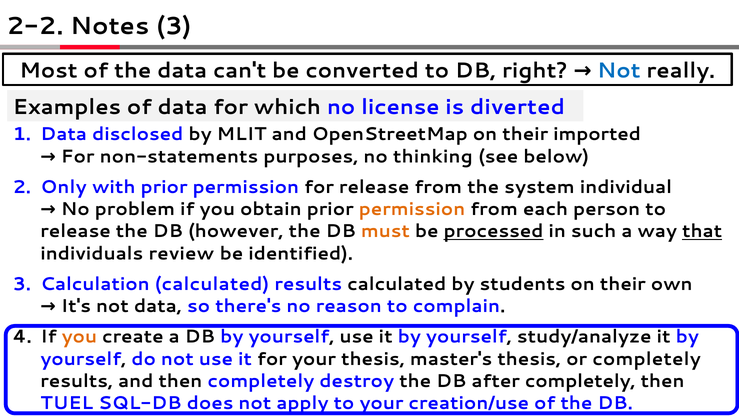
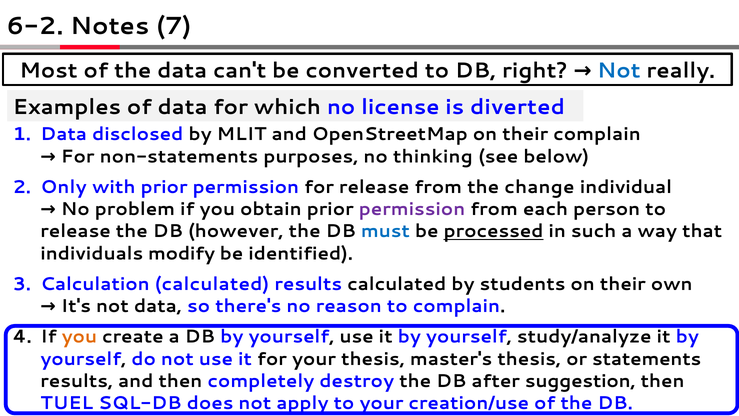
2-2: 2-2 -> 6-2
Notes 3: 3 -> 7
their imported: imported -> complain
system: system -> change
permission at (412, 209) colour: orange -> purple
must colour: orange -> blue
that underline: present -> none
review: review -> modify
or completely: completely -> statements
after completely: completely -> suggestion
